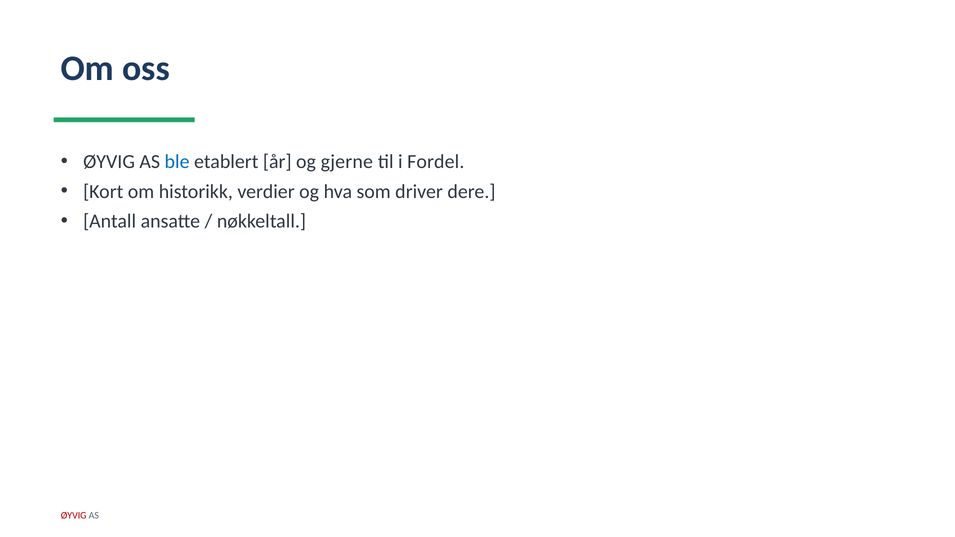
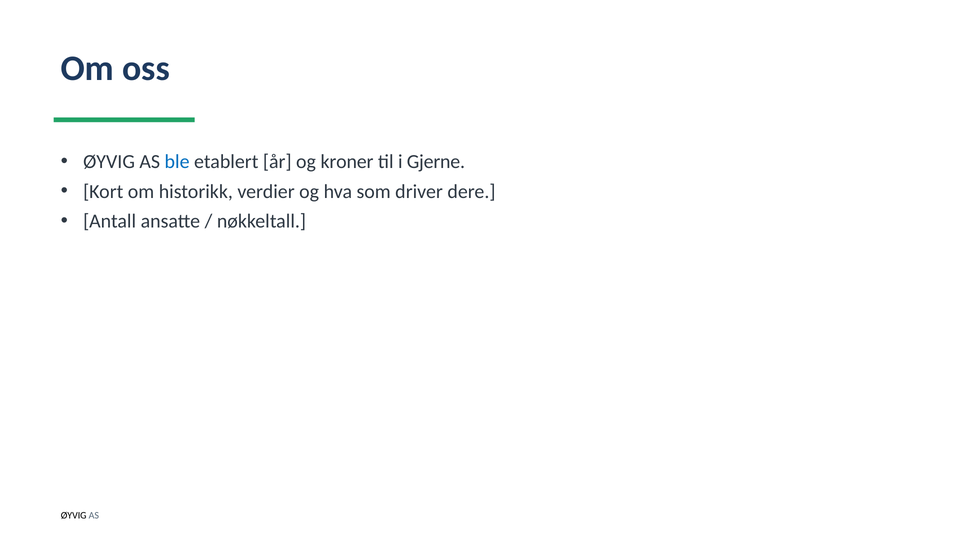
gjerne: gjerne -> kroner
Fordel: Fordel -> Gjerne
ØYVIG at (74, 515) colour: red -> black
